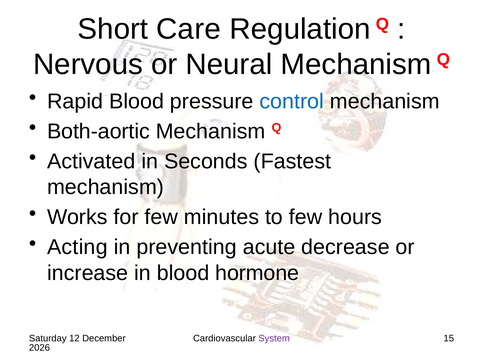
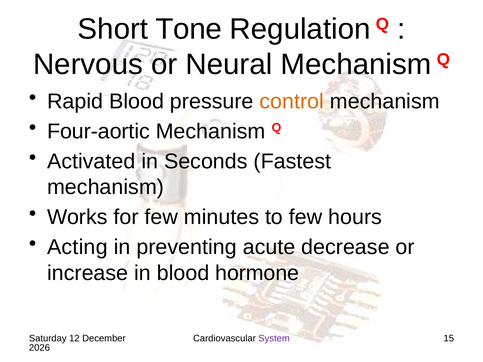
Care: Care -> Tone
control colour: blue -> orange
Both-aortic: Both-aortic -> Four-aortic
